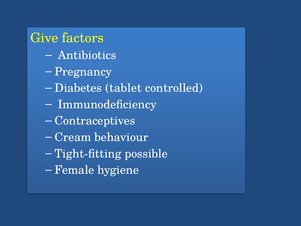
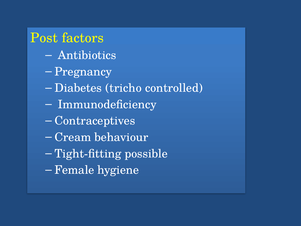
Give: Give -> Post
tablet: tablet -> tricho
